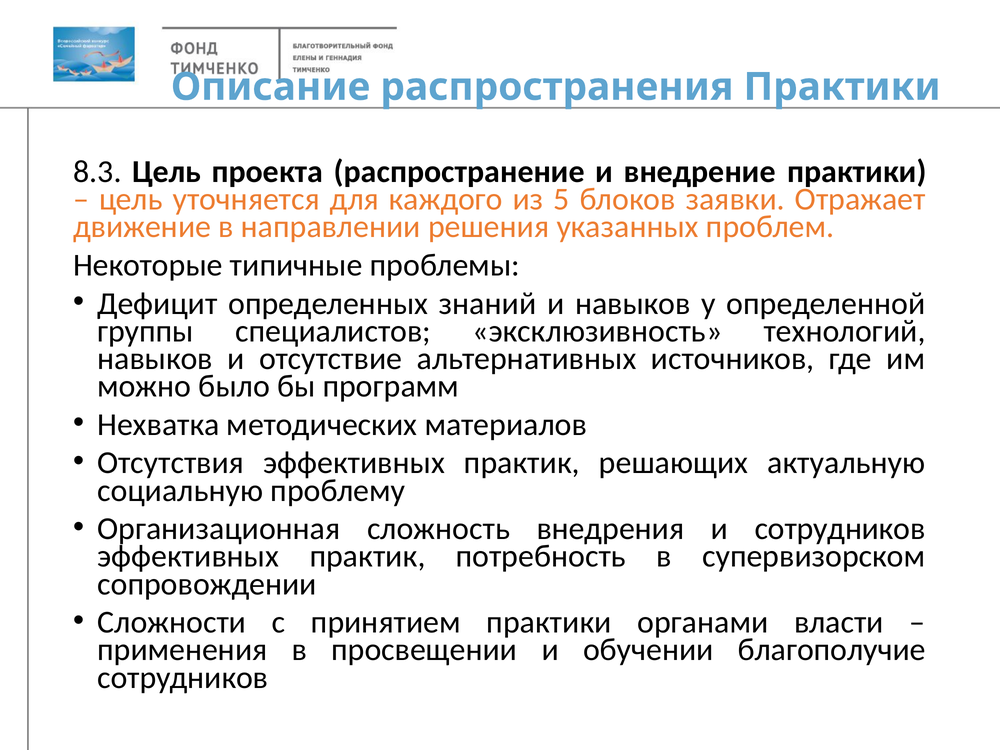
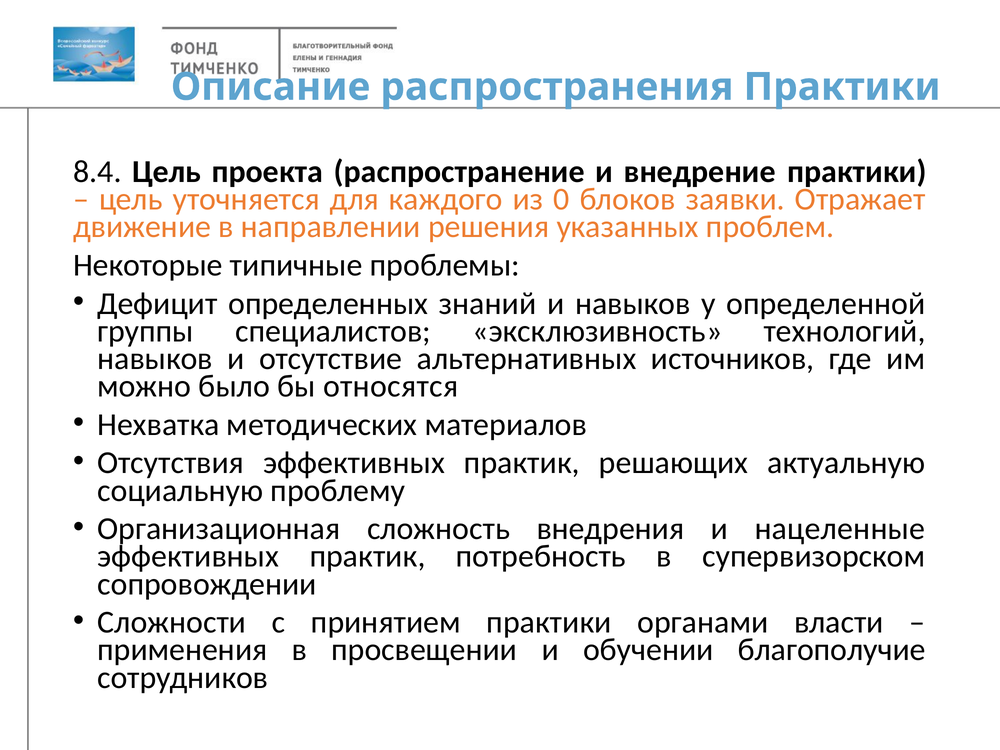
8.3: 8.3 -> 8.4
5: 5 -> 0
программ: программ -> относятся
и сотрудников: сотрудников -> нацеленные
